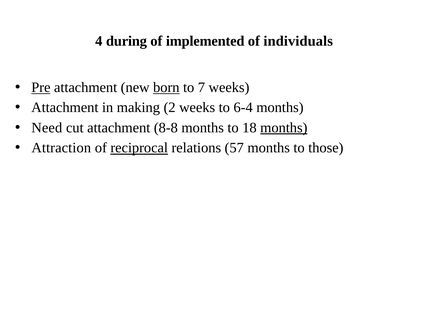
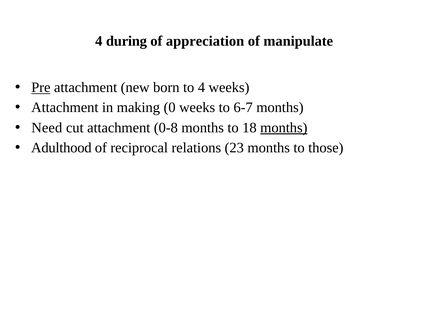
implemented: implemented -> appreciation
individuals: individuals -> manipulate
born underline: present -> none
to 7: 7 -> 4
2: 2 -> 0
6-4: 6-4 -> 6-7
8-8: 8-8 -> 0-8
Attraction: Attraction -> Adulthood
reciprocal underline: present -> none
57: 57 -> 23
